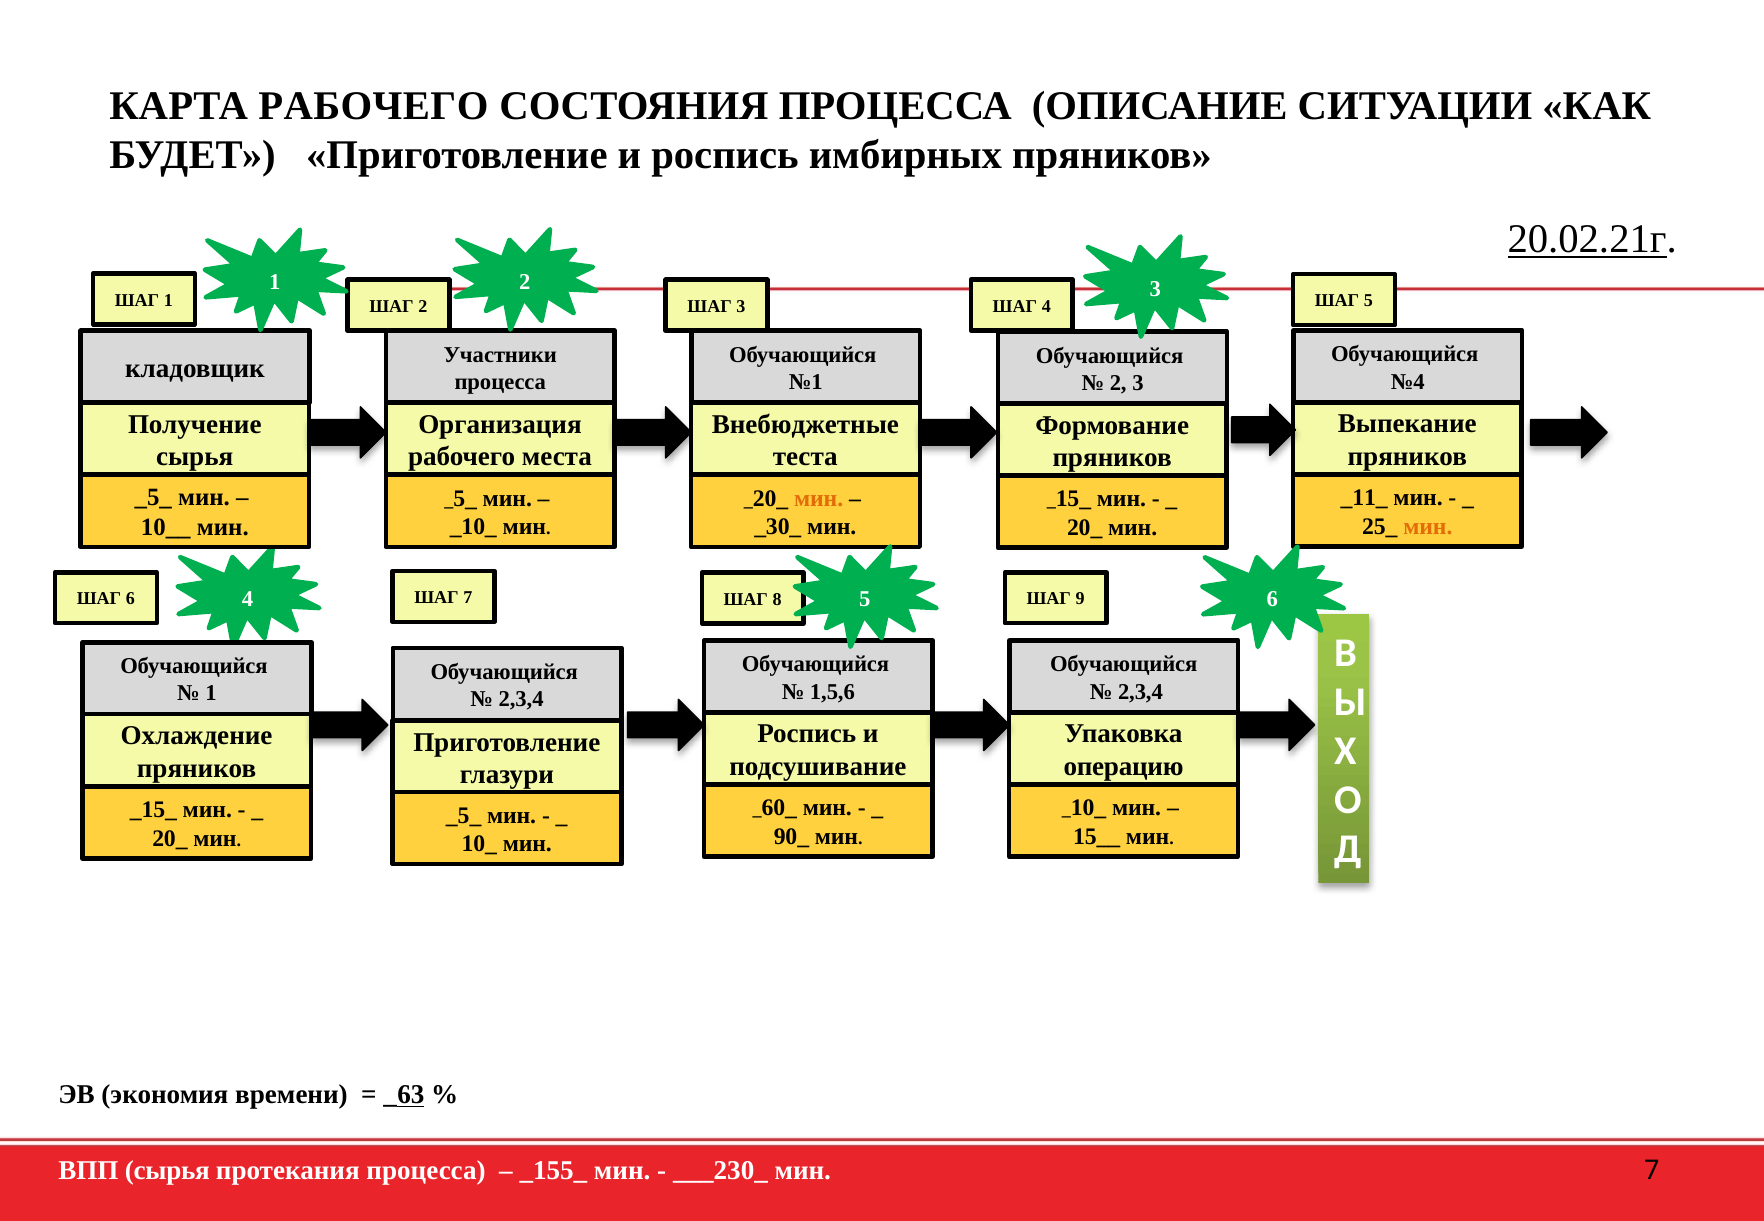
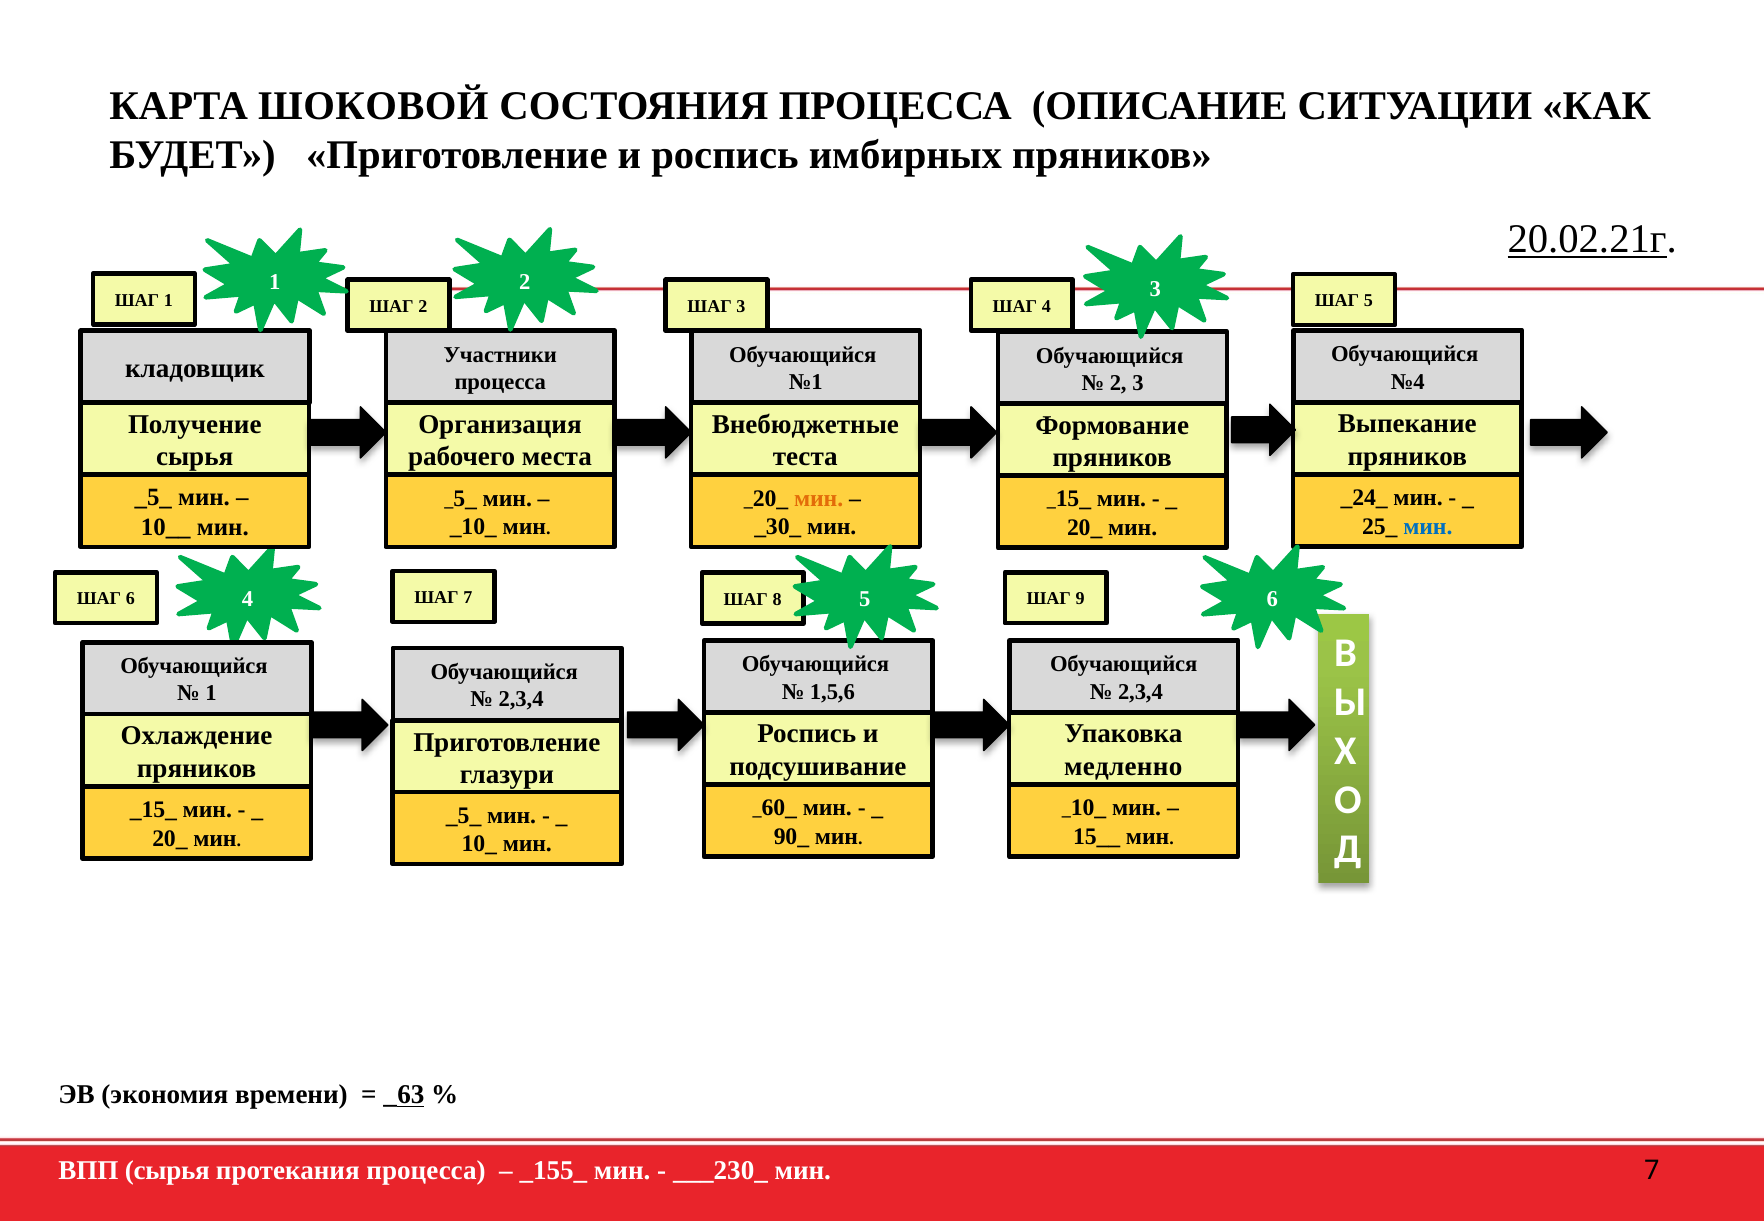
КАРТА РАБОЧЕГО: РАБОЧЕГО -> ШОКОВОЙ
_11_: _11_ -> _24_
мин at (1428, 526) colour: orange -> blue
операцию: операцию -> медленно
